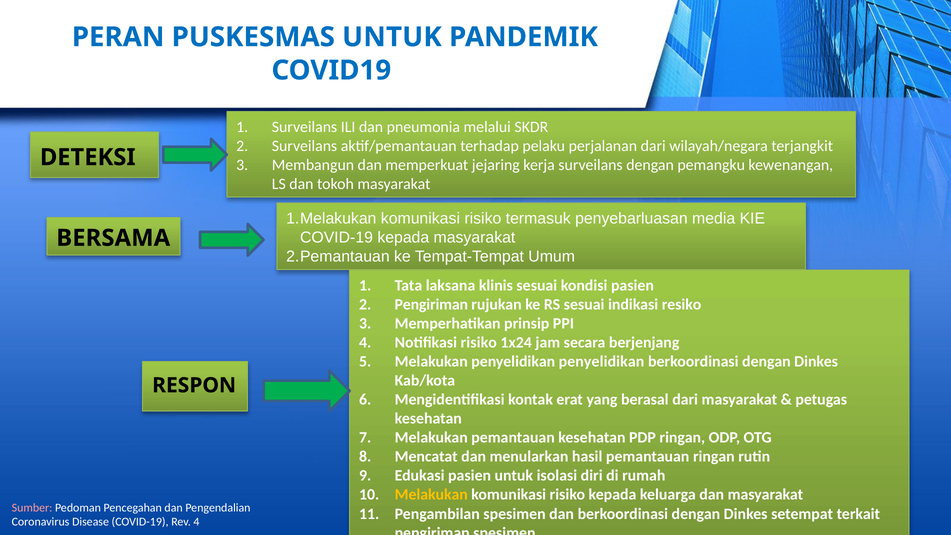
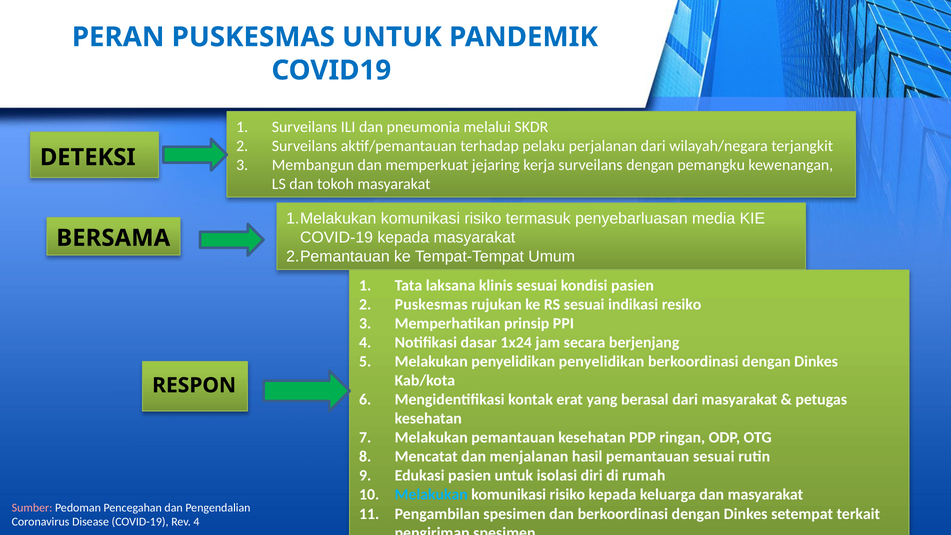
Pengiriman at (431, 305): Pengiriman -> Puskesmas
Notifikasi risiko: risiko -> dasar
menularkan: menularkan -> menjalanan
pemantauan ringan: ringan -> sesuai
Melakukan at (431, 495) colour: yellow -> light blue
